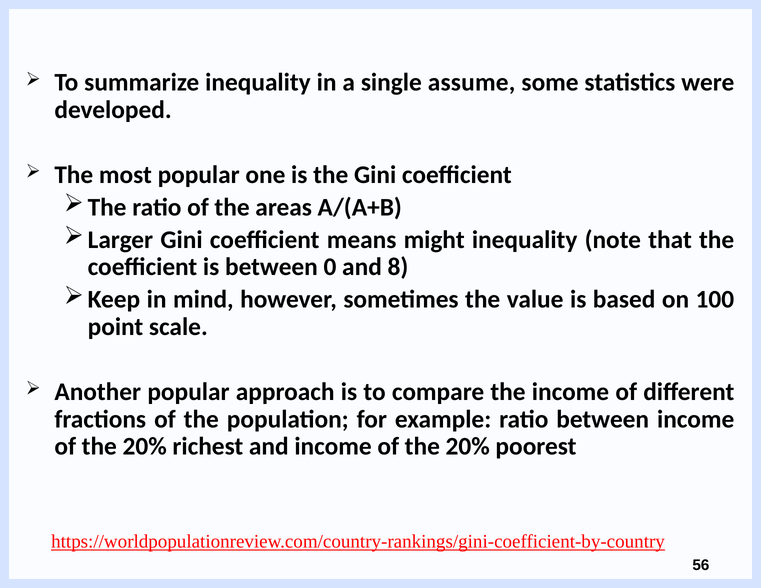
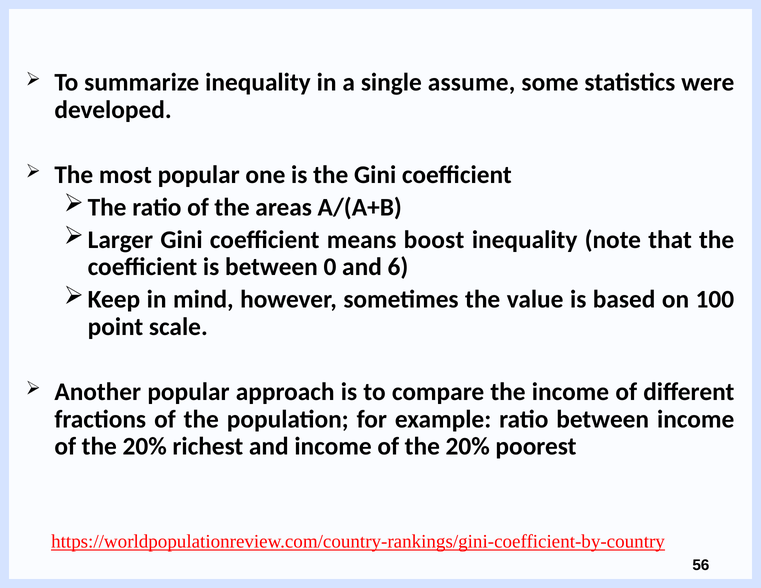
might: might -> boost
8: 8 -> 6
